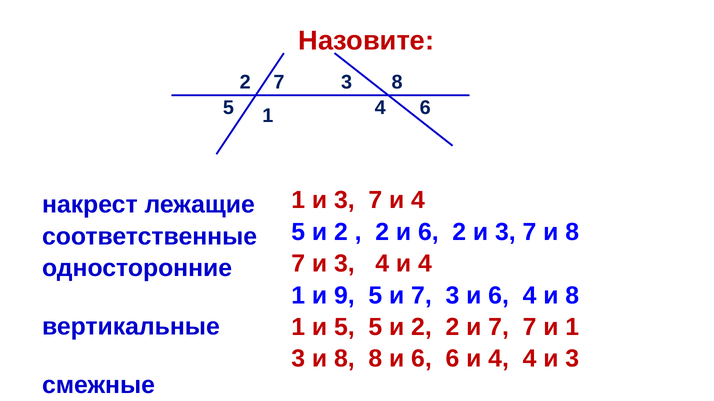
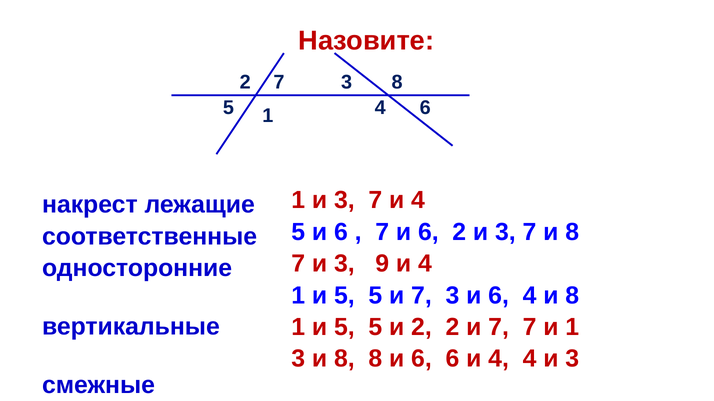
2 at (341, 232): 2 -> 6
2 at (382, 232): 2 -> 7
и 3 4: 4 -> 9
9 at (344, 296): 9 -> 5
